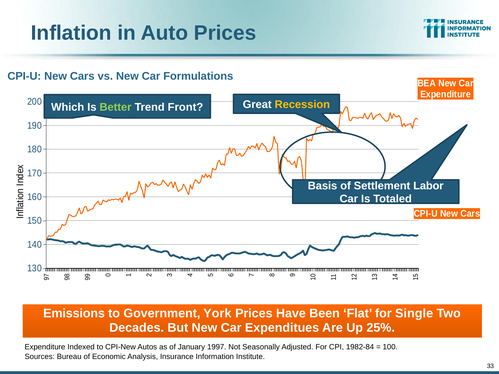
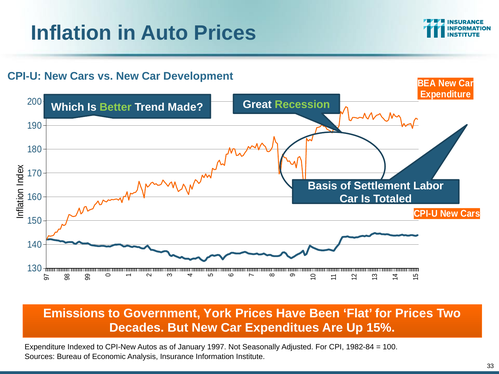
Formulations: Formulations -> Development
Recession colour: yellow -> light green
Front: Front -> Made
for Single: Single -> Prices
25%: 25% -> 15%
